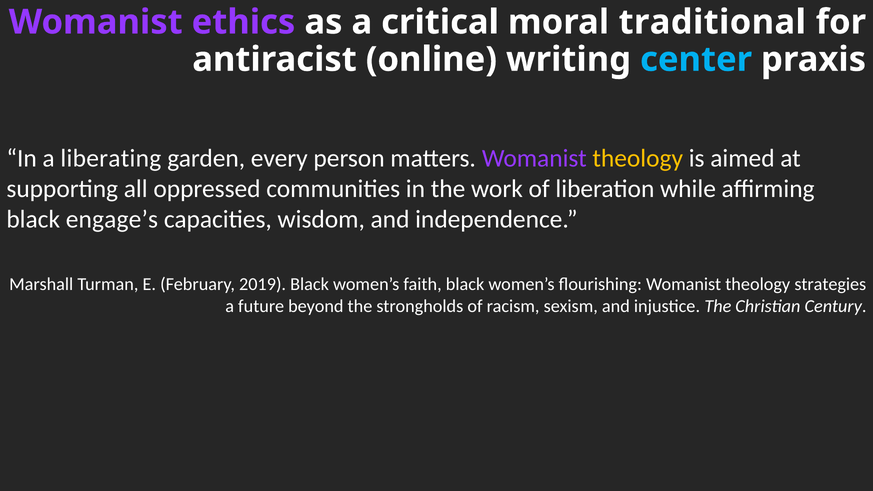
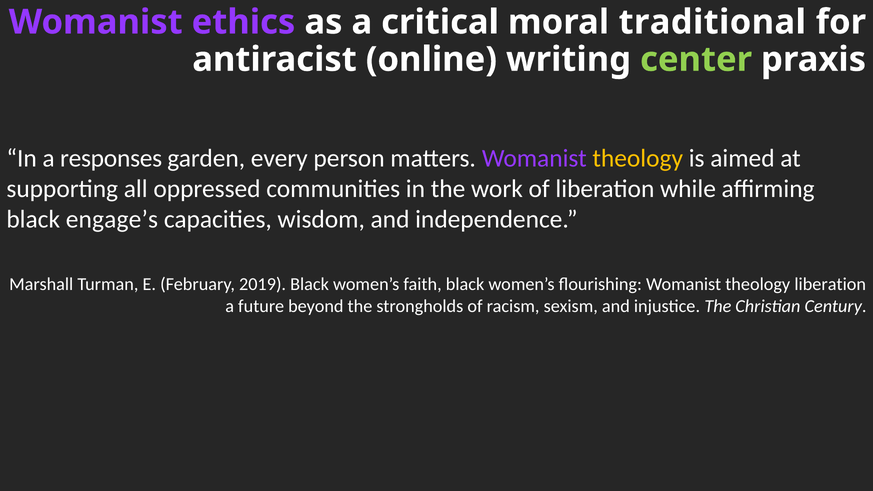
center colour: light blue -> light green
liberating: liberating -> responses
theology strategies: strategies -> liberation
